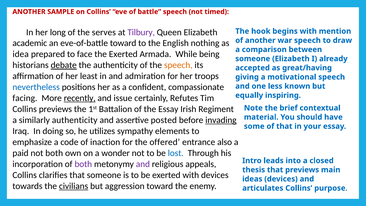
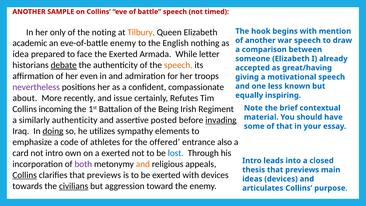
long: long -> only
serves: serves -> noting
Tilbury colour: purple -> orange
eve-of-battle toward: toward -> enemy
being: being -> letter
least: least -> even
nevertheless colour: blue -> purple
facing: facing -> about
recently underline: present -> none
Collins previews: previews -> incoming
the Essay: Essay -> Being
doing underline: none -> present
inaction: inaction -> athletes
paid: paid -> card
not both: both -> intro
a wonder: wonder -> exerted
and at (143, 164) colour: purple -> orange
Collins at (25, 175) underline: none -> present
clarifies that someone: someone -> previews
